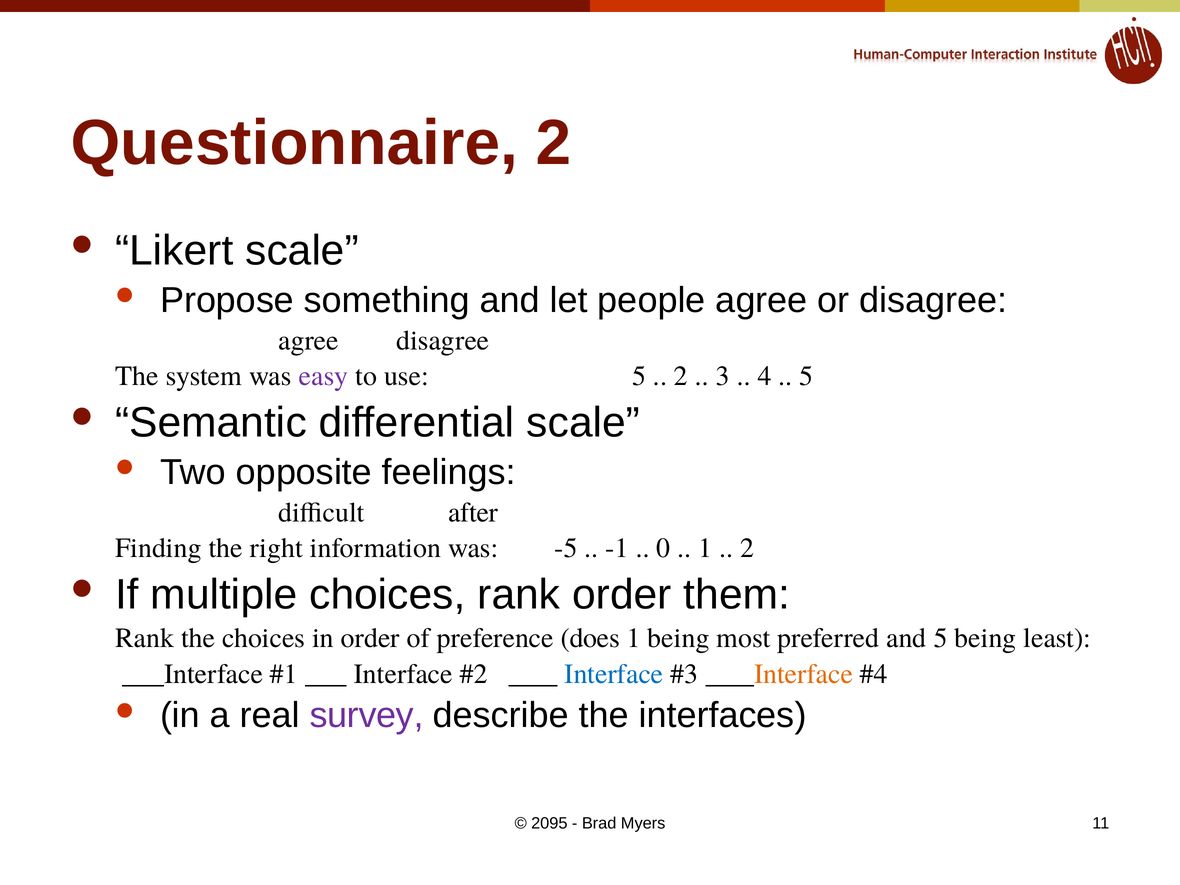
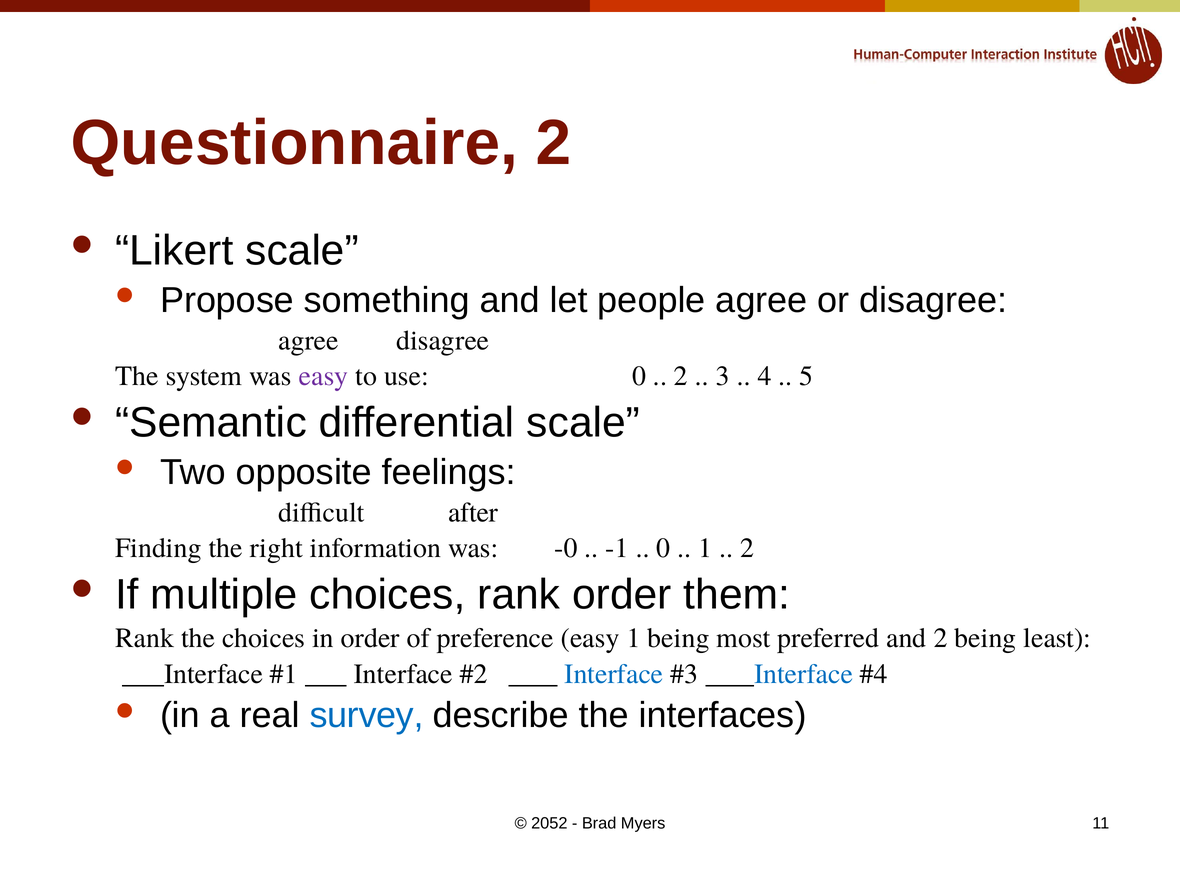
use 5: 5 -> 0
-5: -5 -> -0
preference does: does -> easy
and 5: 5 -> 2
Interface at (803, 674) colour: orange -> blue
survey colour: purple -> blue
2095: 2095 -> 2052
